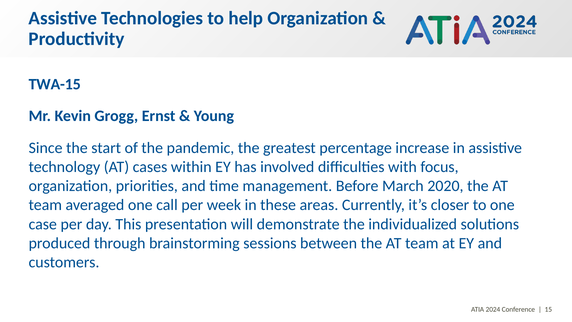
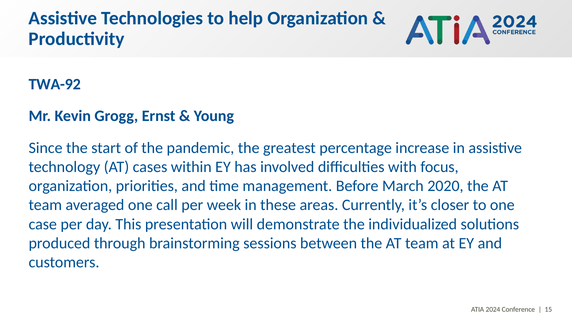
TWA-15: TWA-15 -> TWA-92
